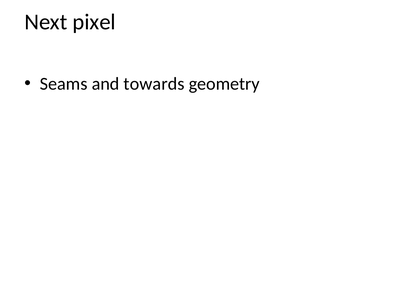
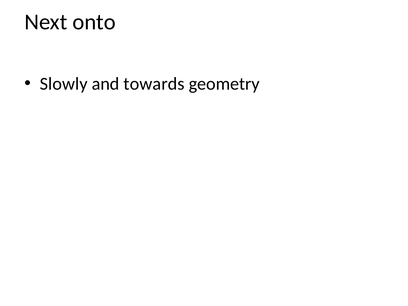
pixel: pixel -> onto
Seams: Seams -> Slowly
